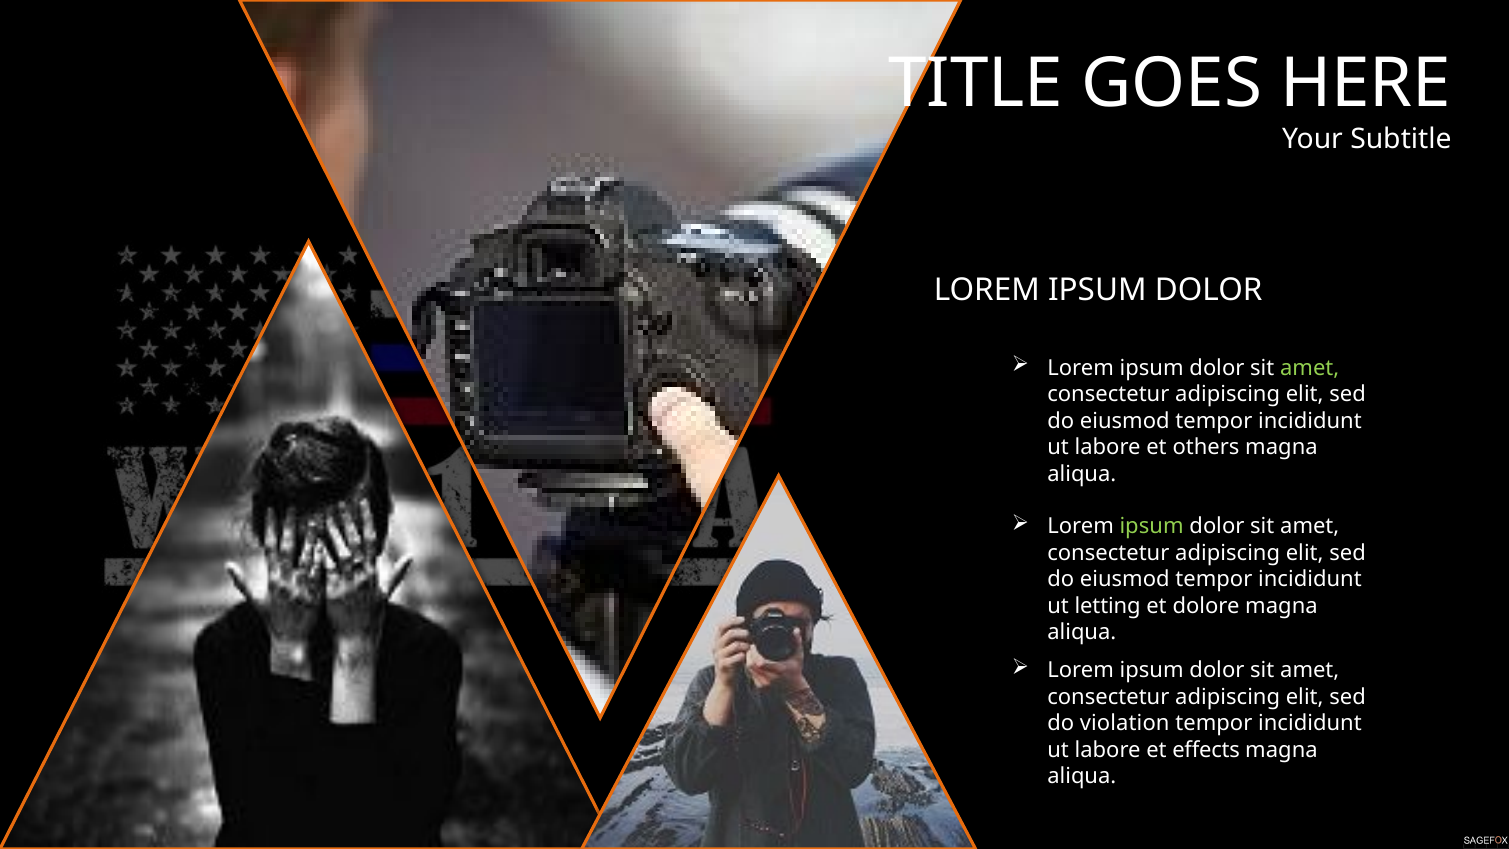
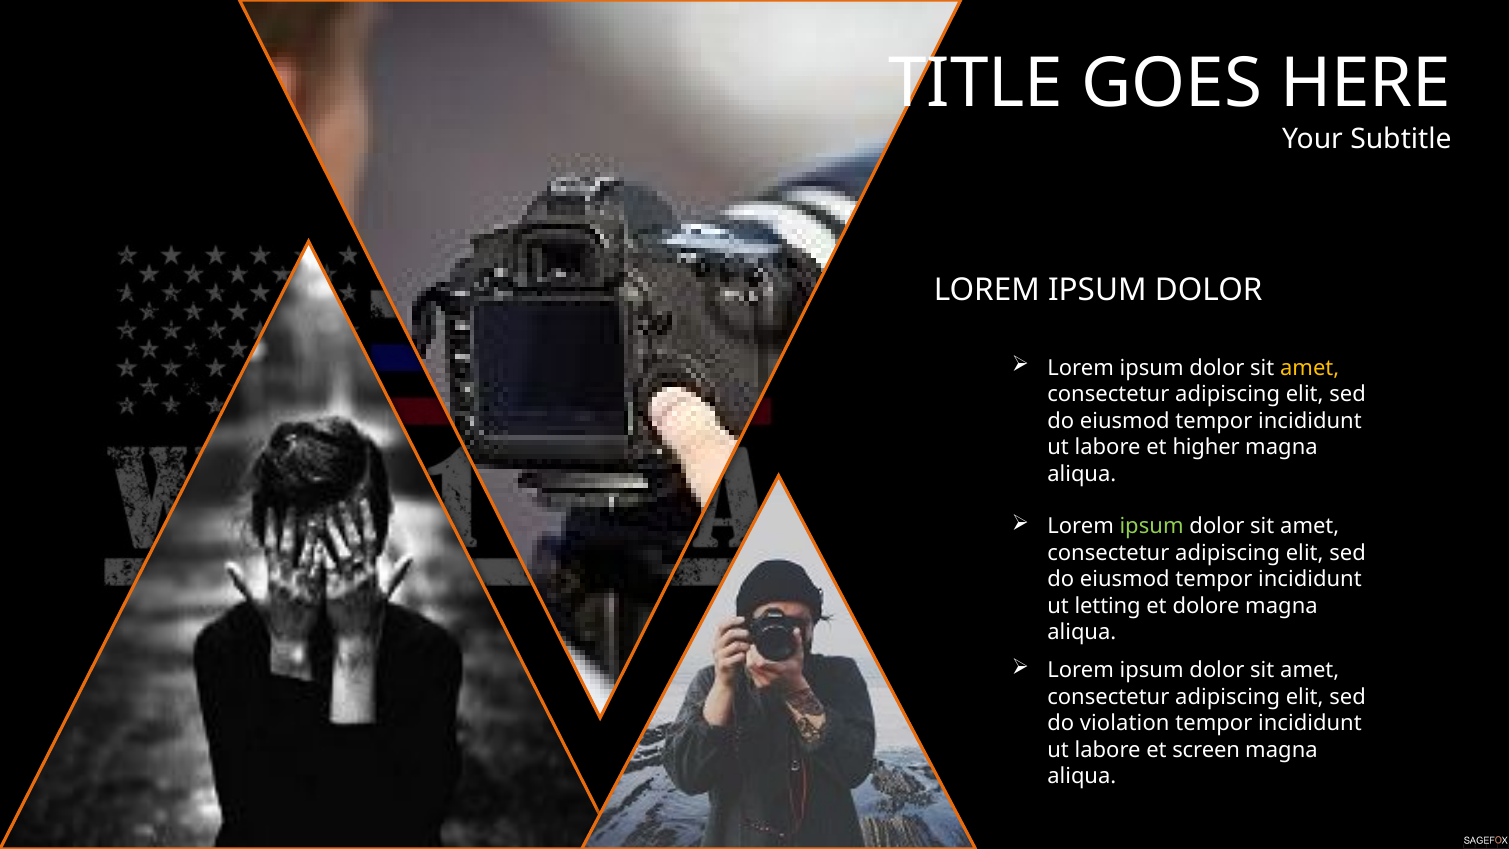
amet at (1310, 368) colour: light green -> yellow
others: others -> higher
effects: effects -> screen
